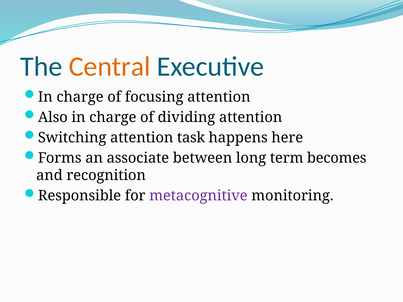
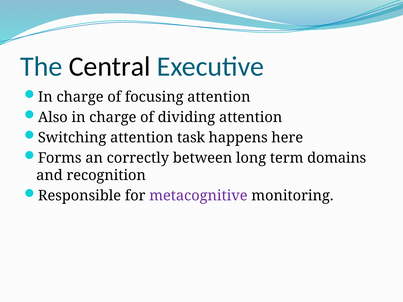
Central colour: orange -> black
associate: associate -> correctly
becomes: becomes -> domains
